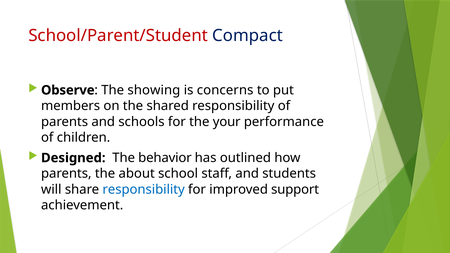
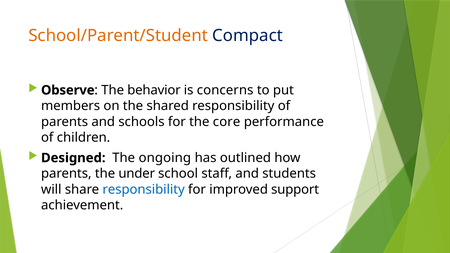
School/Parent/Student colour: red -> orange
showing: showing -> behavior
your: your -> core
behavior: behavior -> ongoing
about: about -> under
